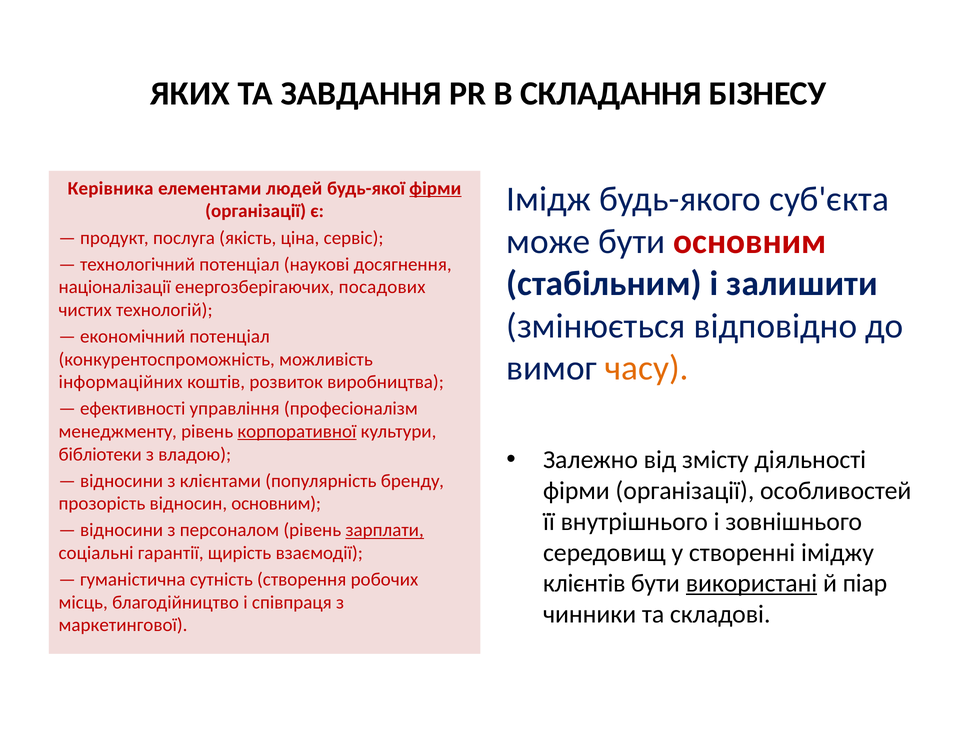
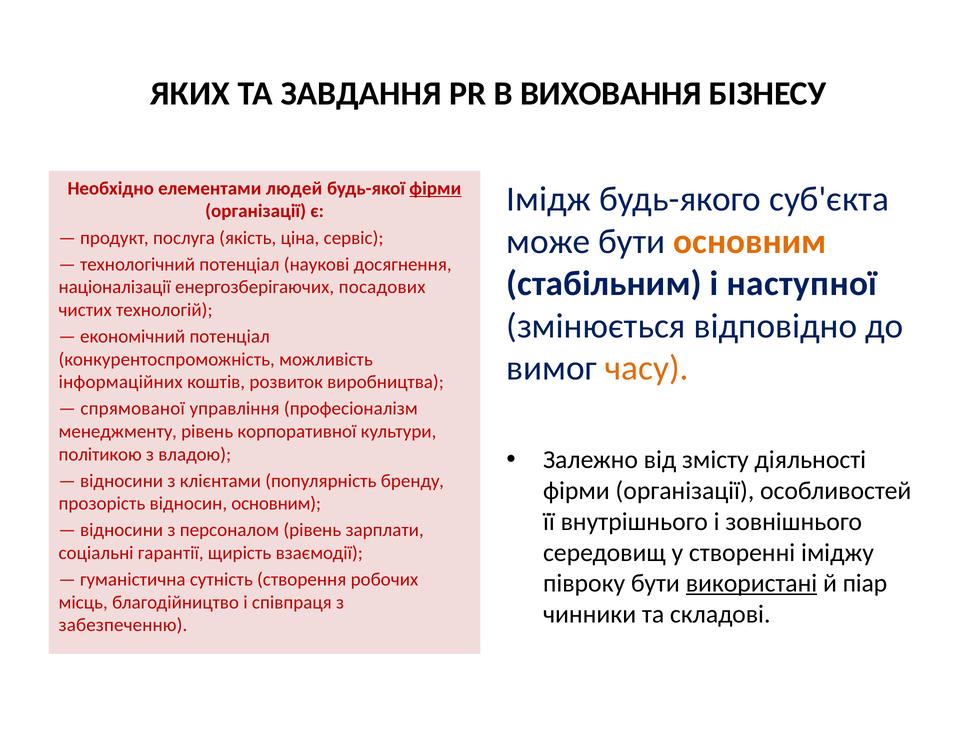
СКЛАДАННЯ: СКЛАДАННЯ -> ВИХОВАННЯ
Керівника: Керівника -> Необхідно
основним at (750, 242) colour: red -> orange
залишити: залишити -> наступної
ефективності: ефективності -> спрямованої
корпоративної underline: present -> none
бібліотеки: бібліотеки -> політикою
зарплати underline: present -> none
клієнтів: клієнтів -> півроку
маркетингової: маркетингової -> забезпеченню
